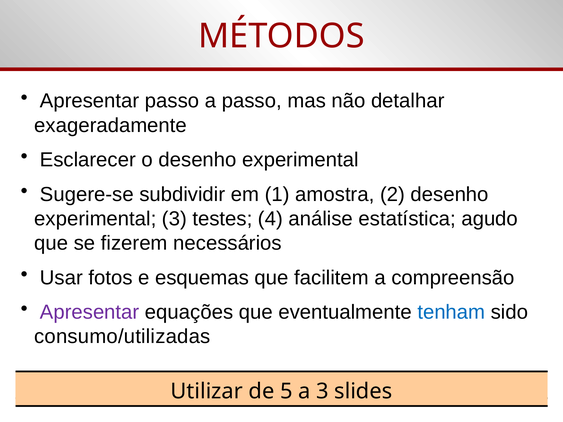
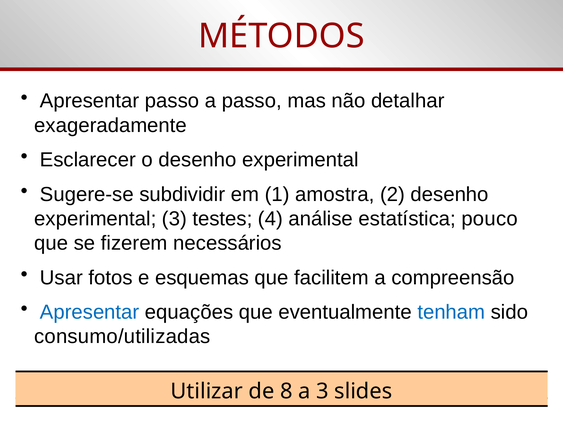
agudo: agudo -> pouco
Apresentar at (90, 312) colour: purple -> blue
5: 5 -> 8
